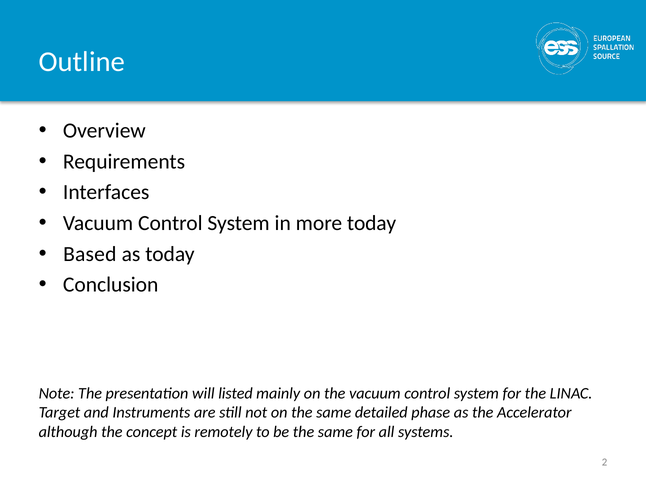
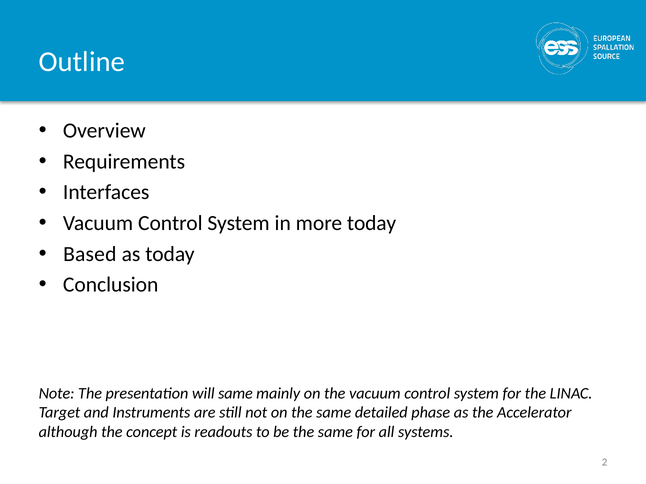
will listed: listed -> same
remotely: remotely -> readouts
